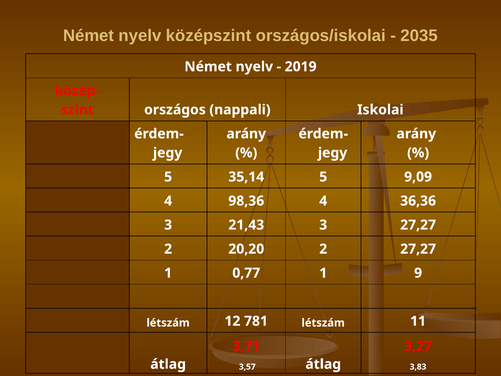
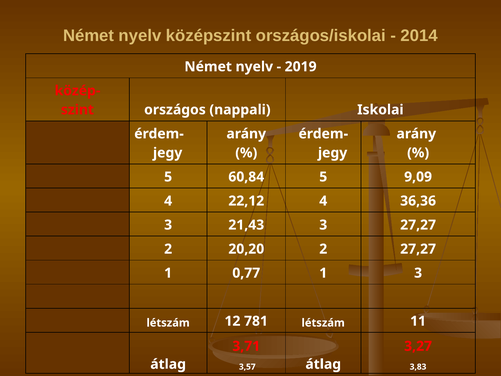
2035: 2035 -> 2014
35,14: 35,14 -> 60,84
98,36: 98,36 -> 22,12
1 9: 9 -> 3
